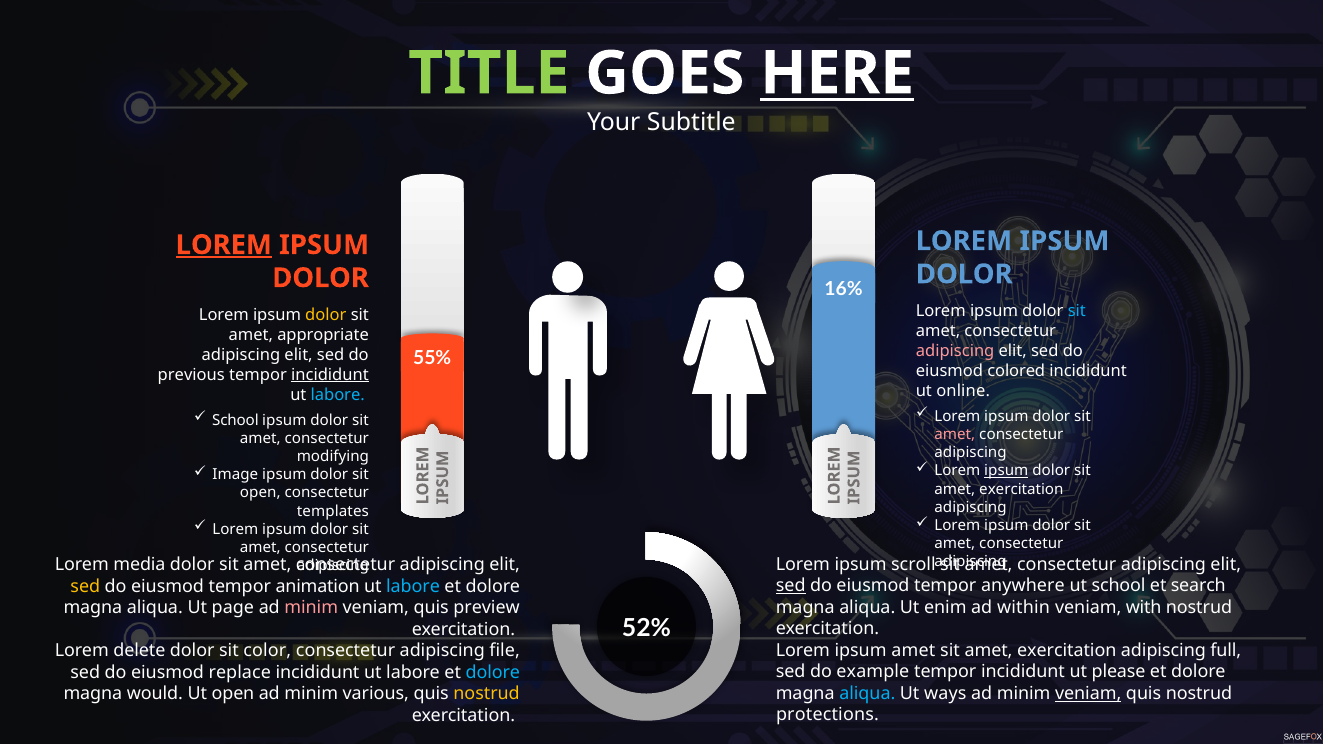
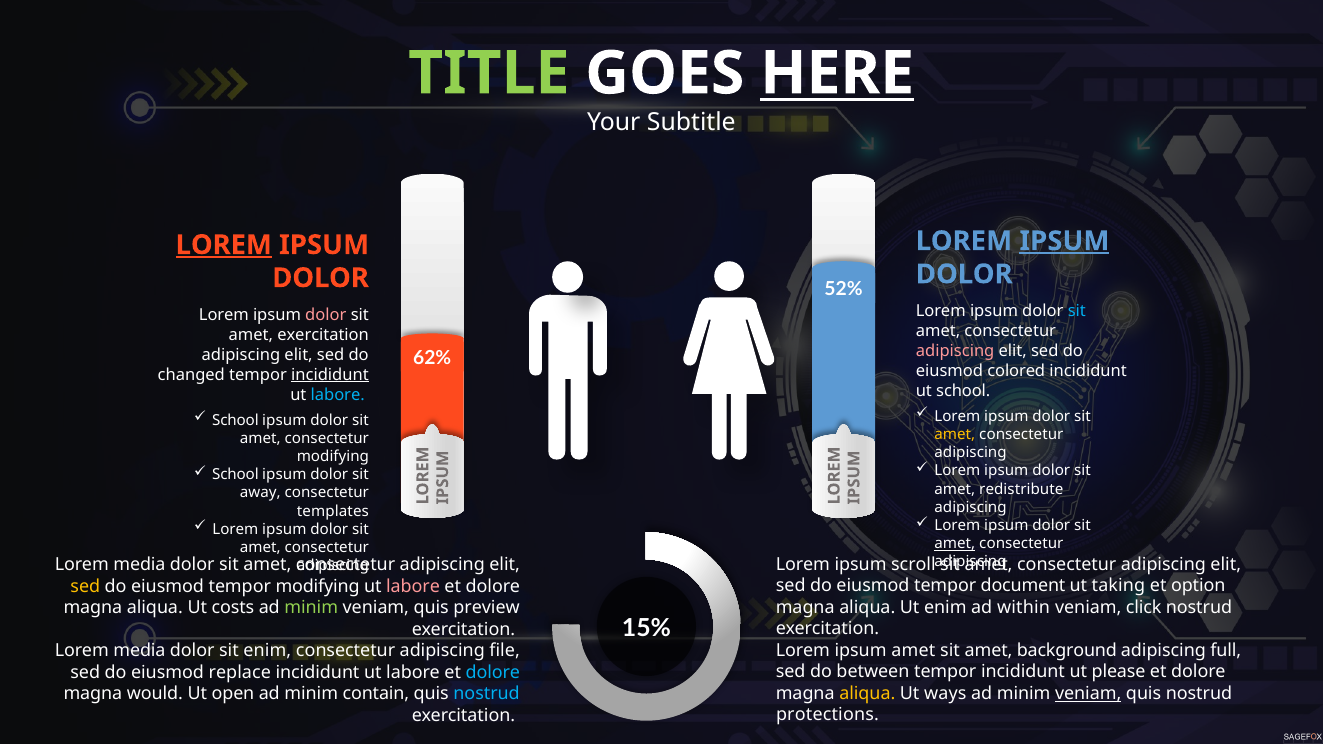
IPSUM at (1064, 241) underline: none -> present
16%: 16% -> 52%
dolor at (326, 315) colour: yellow -> pink
amet appropriate: appropriate -> exercitation
55%: 55% -> 62%
previous: previous -> changed
ut online: online -> school
amet at (955, 435) colour: pink -> yellow
ipsum at (1006, 471) underline: present -> none
Image at (235, 475): Image -> School
exercitation at (1021, 489): exercitation -> redistribute
open at (260, 493): open -> away
amet at (955, 544) underline: none -> present
sed at (791, 586) underline: present -> none
anywhere: anywhere -> document
ut school: school -> taking
search: search -> option
tempor animation: animation -> modifying
labore at (413, 586) colour: light blue -> pink
with: with -> click
page: page -> costs
minim at (311, 608) colour: pink -> light green
52%: 52% -> 15%
exercitation at (1067, 651): exercitation -> background
delete at (139, 651): delete -> media
sit color: color -> enim
example: example -> between
aliqua at (867, 694) colour: light blue -> yellow
various: various -> contain
nostrud at (487, 694) colour: yellow -> light blue
